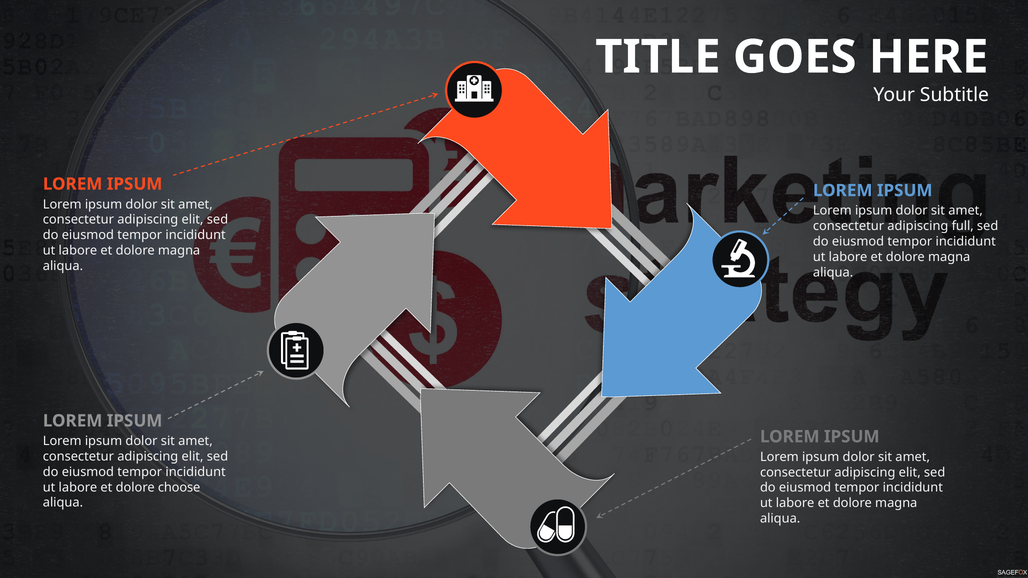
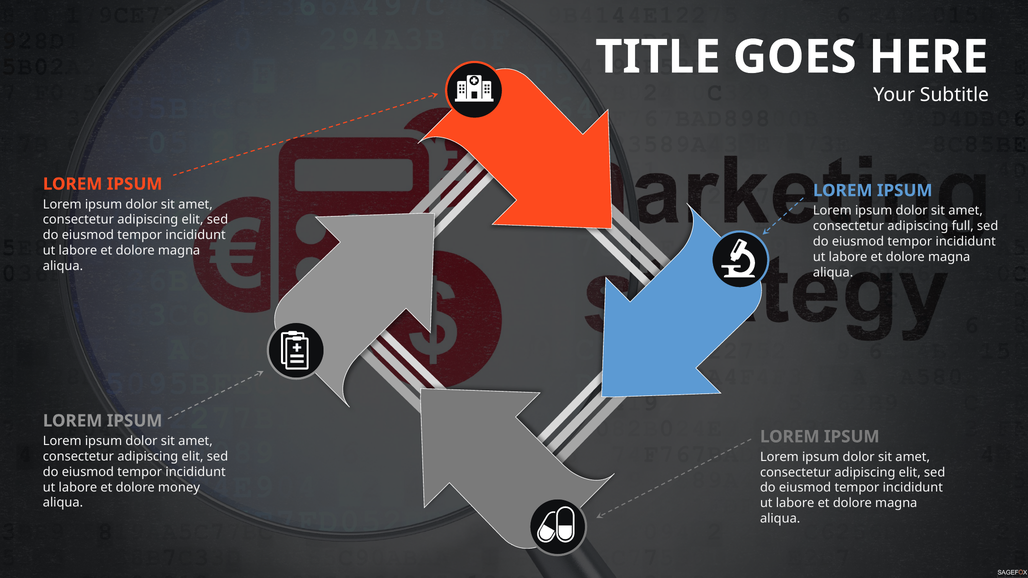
choose: choose -> money
